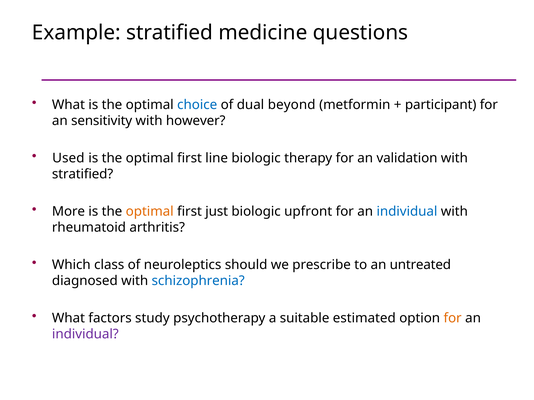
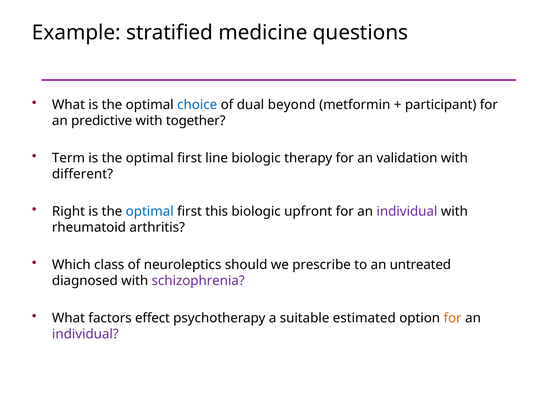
sensitivity: sensitivity -> predictive
however: however -> together
Used: Used -> Term
stratified at (83, 174): stratified -> different
More: More -> Right
optimal at (150, 212) colour: orange -> blue
just: just -> this
individual at (407, 212) colour: blue -> purple
schizophrenia colour: blue -> purple
study: study -> effect
